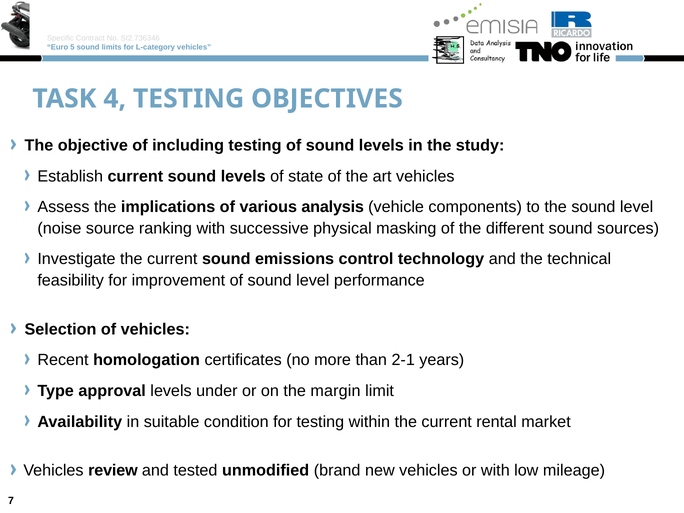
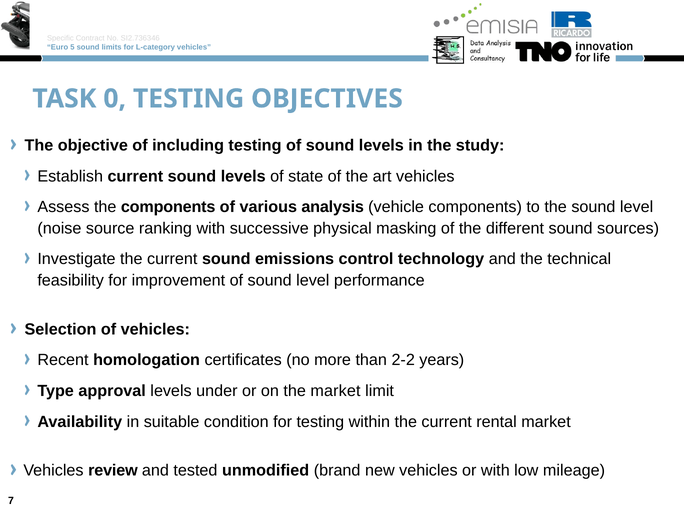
4: 4 -> 0
the implications: implications -> components
2-1: 2-1 -> 2-2
the margin: margin -> market
